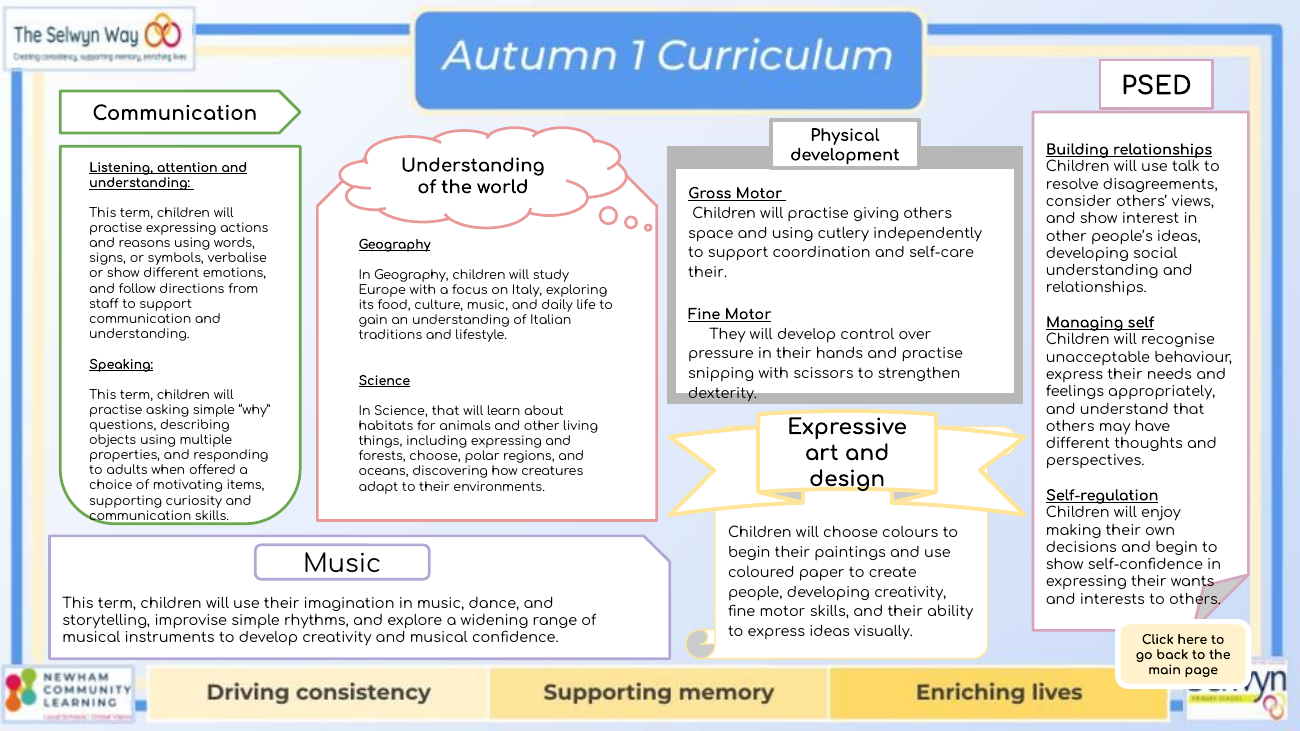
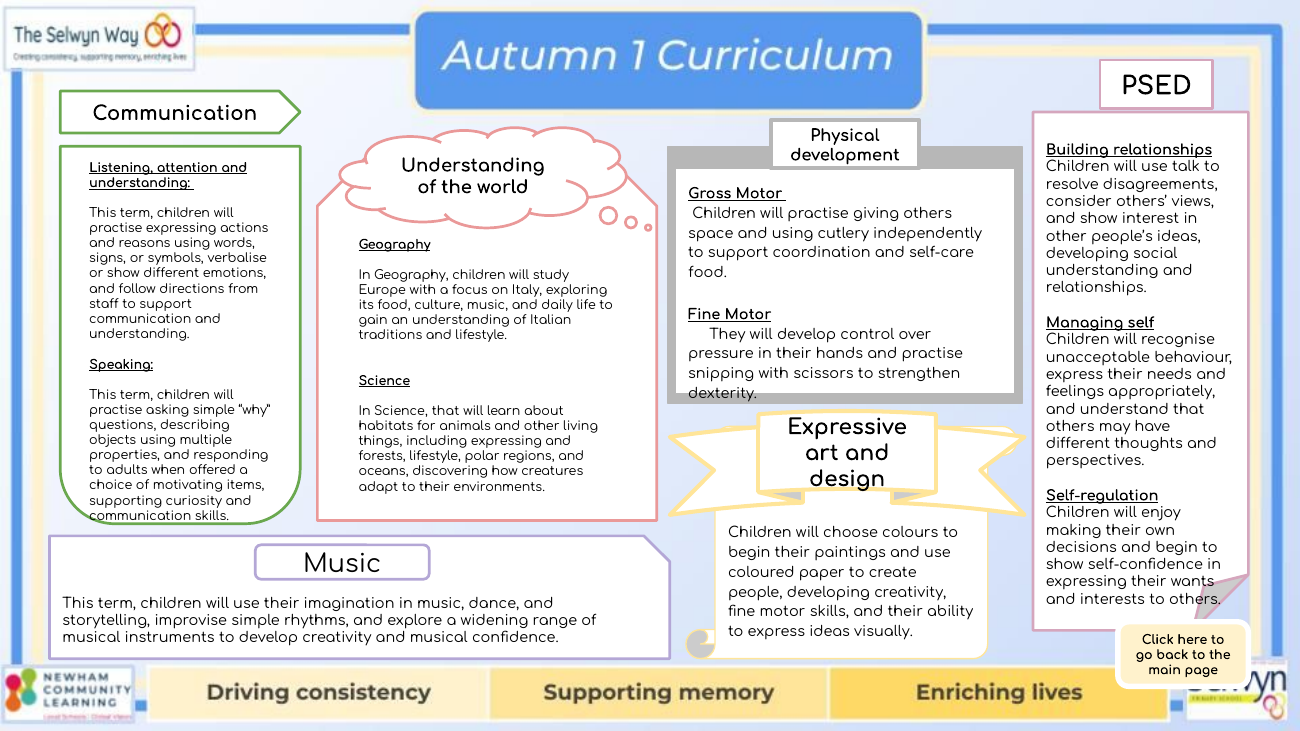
their at (708, 273): their -> food
forests choose: choose -> lifestyle
